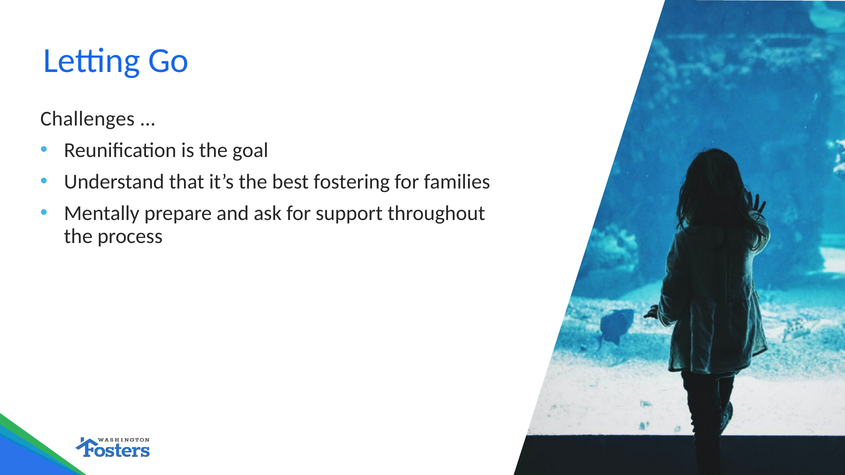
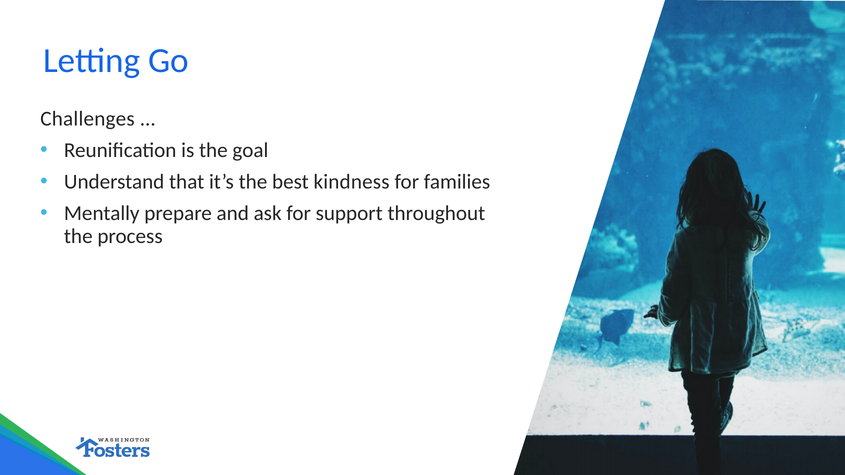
fostering: fostering -> kindness
